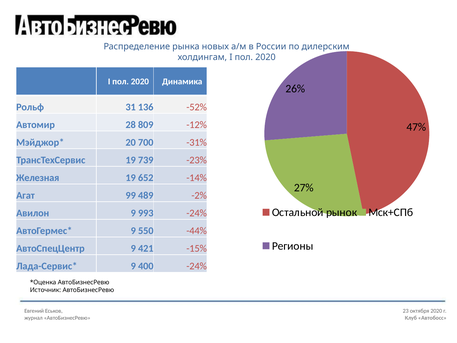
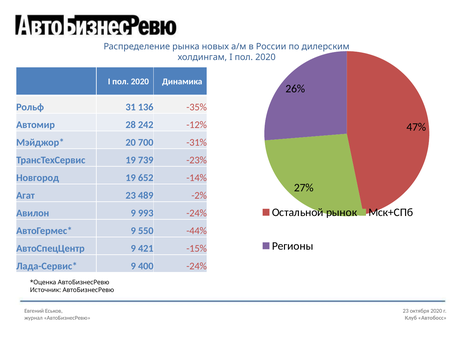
-52%: -52% -> -35%
809: 809 -> 242
Железная: Железная -> Новгород
Агат 99: 99 -> 23
